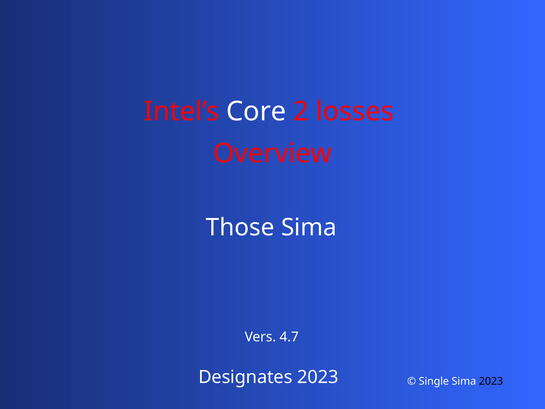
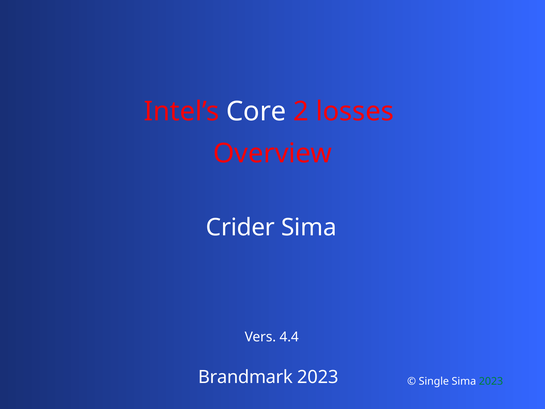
Those: Those -> Crider
4.7: 4.7 -> 4.4
Designates: Designates -> Brandmark
2023 at (491, 381) colour: black -> green
